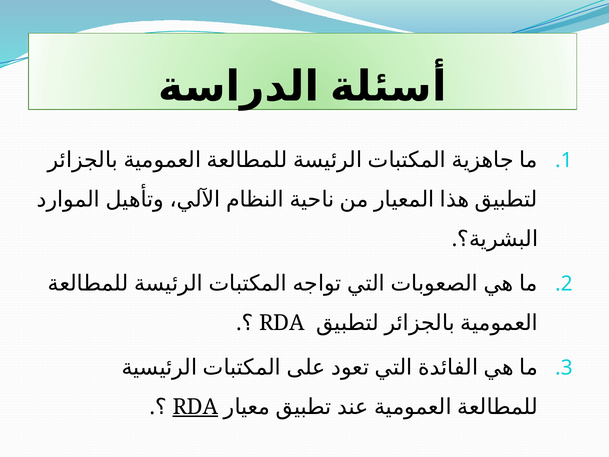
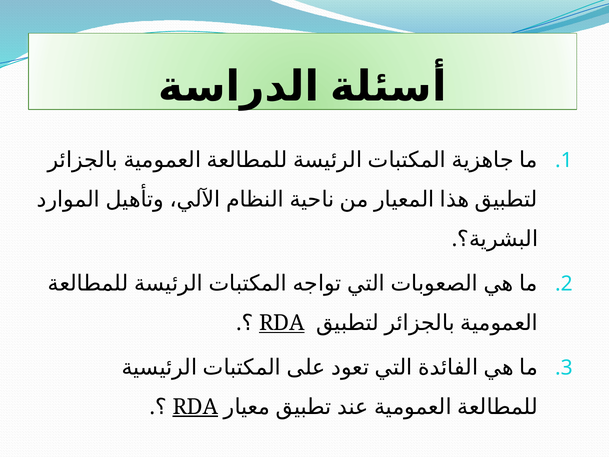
RDA at (282, 323) underline: none -> present
